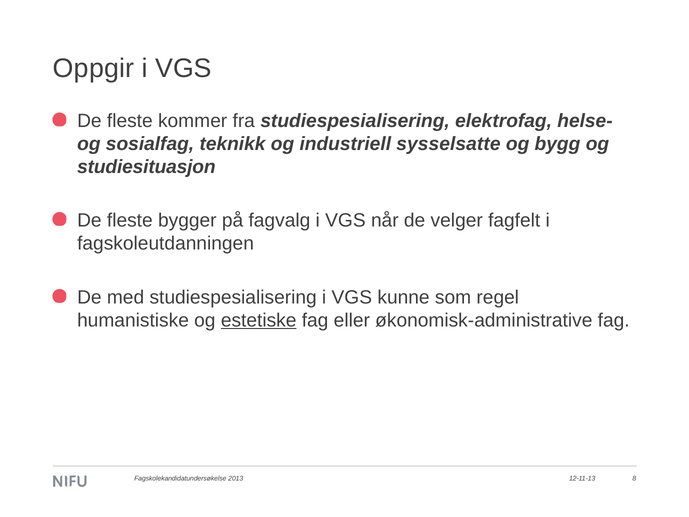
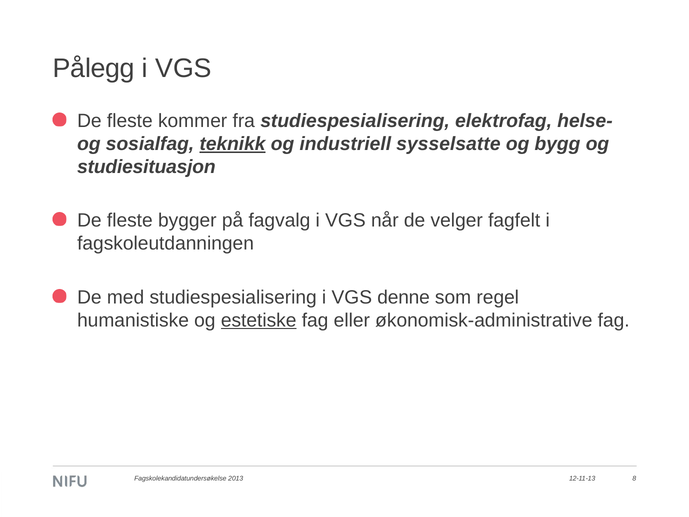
Oppgir: Oppgir -> Pålegg
teknikk underline: none -> present
kunne: kunne -> denne
